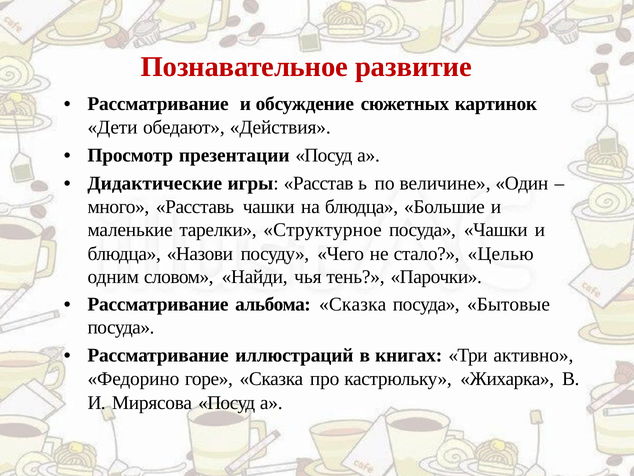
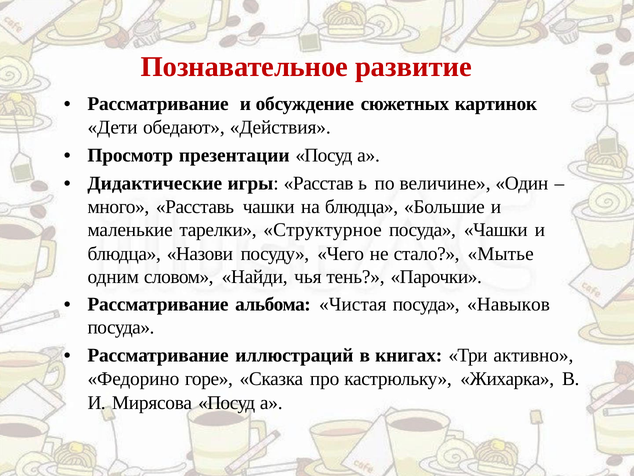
Целью: Целью -> Мытье
альбома Сказка: Сказка -> Чистая
Бытовые: Бытовые -> Навыков
